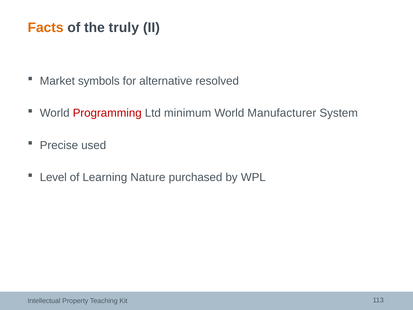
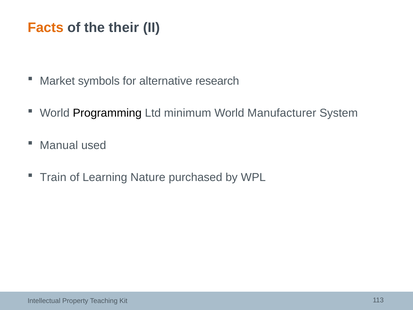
truly: truly -> their
resolved: resolved -> research
Programming colour: red -> black
Precise: Precise -> Manual
Level: Level -> Train
